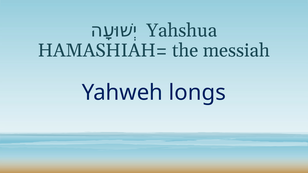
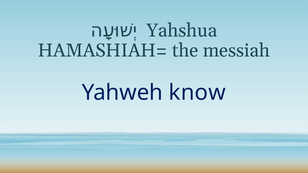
longs: longs -> know
